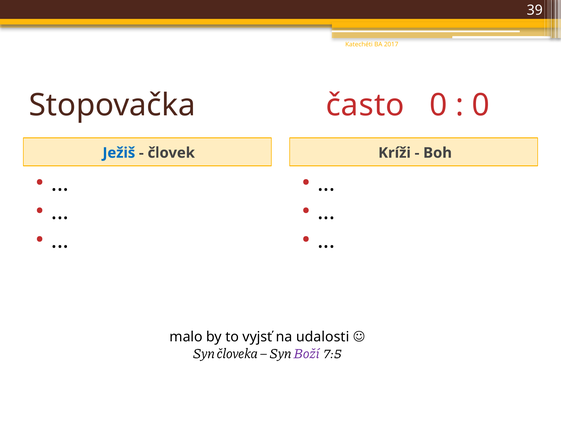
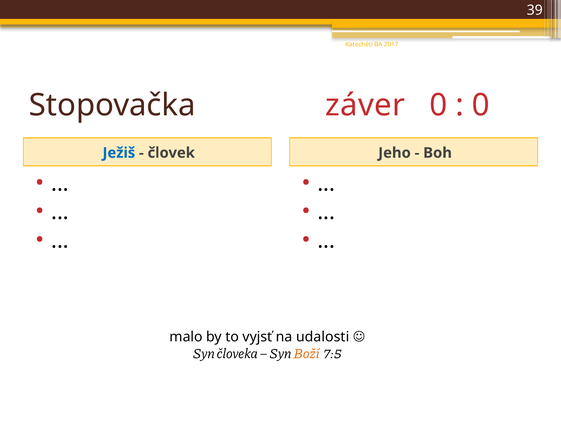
často: často -> záver
Kríži: Kríži -> Jeho
Boží colour: purple -> orange
